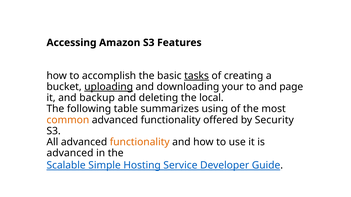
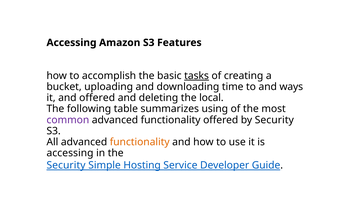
uploading underline: present -> none
your: your -> time
page: page -> ways
and backup: backup -> offered
common colour: orange -> purple
advanced at (70, 153): advanced -> accessing
Scalable at (66, 166): Scalable -> Security
